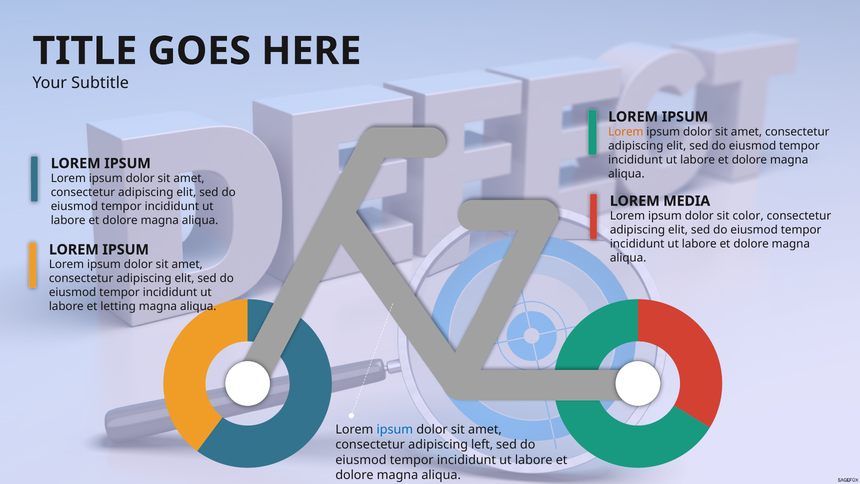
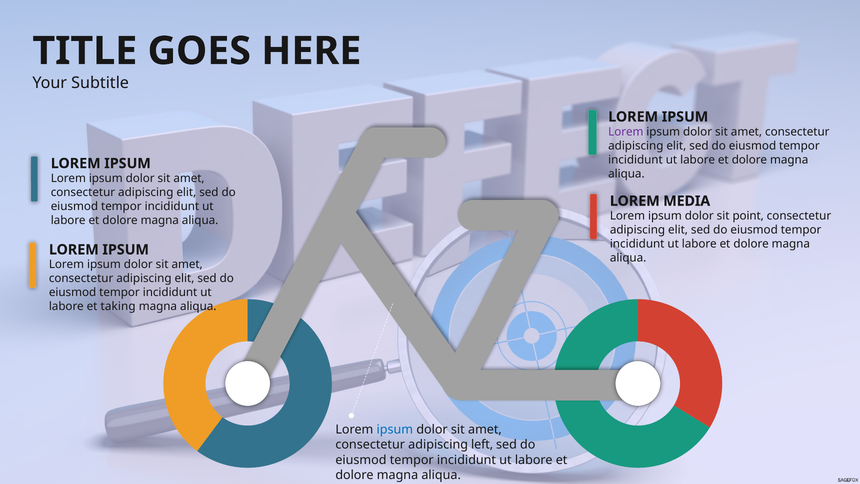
Lorem at (626, 132) colour: orange -> purple
color: color -> point
letting: letting -> taking
